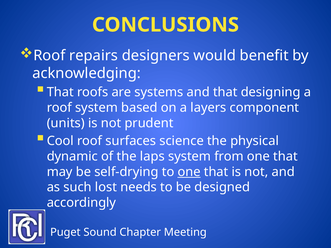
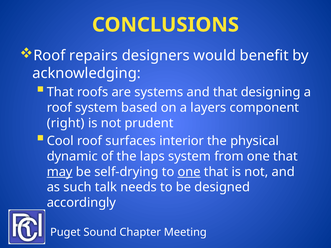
units: units -> right
science: science -> interior
may underline: none -> present
lost: lost -> talk
